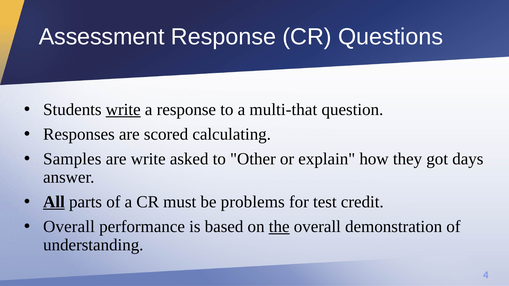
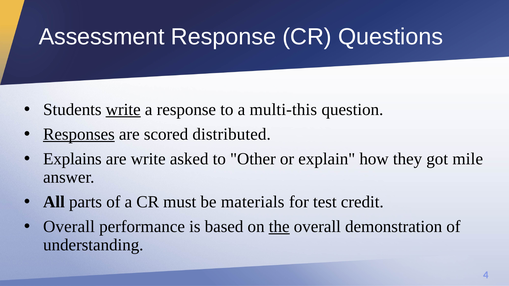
multi-that: multi-that -> multi-this
Responses underline: none -> present
calculating: calculating -> distributed
Samples: Samples -> Explains
days: days -> mile
All underline: present -> none
problems: problems -> materials
